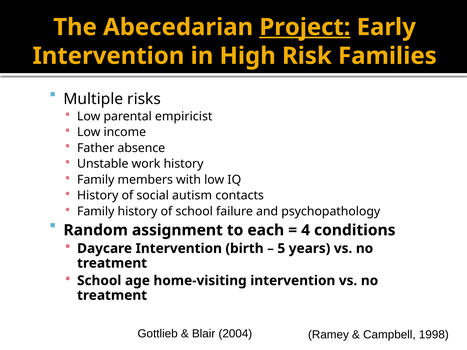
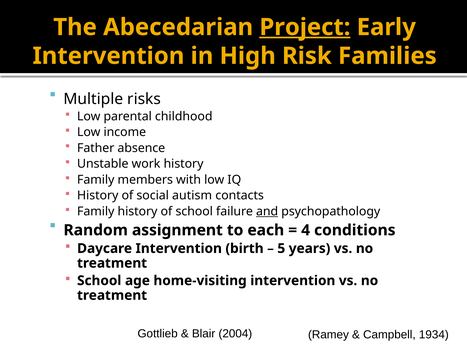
empiricist: empiricist -> childhood
and underline: none -> present
1998: 1998 -> 1934
